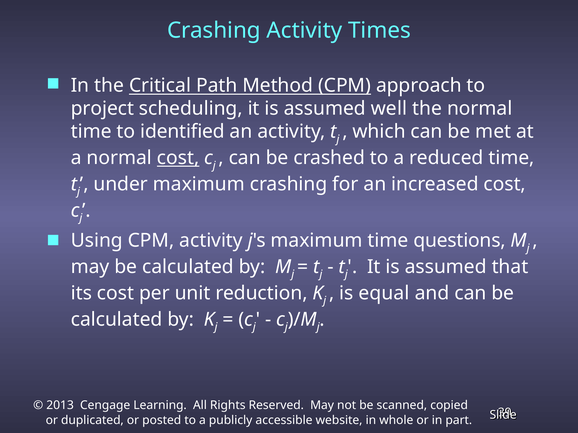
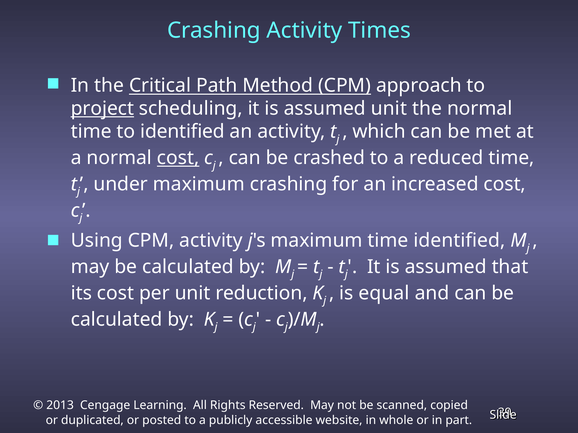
project underline: none -> present
assumed well: well -> unit
time questions: questions -> identified
